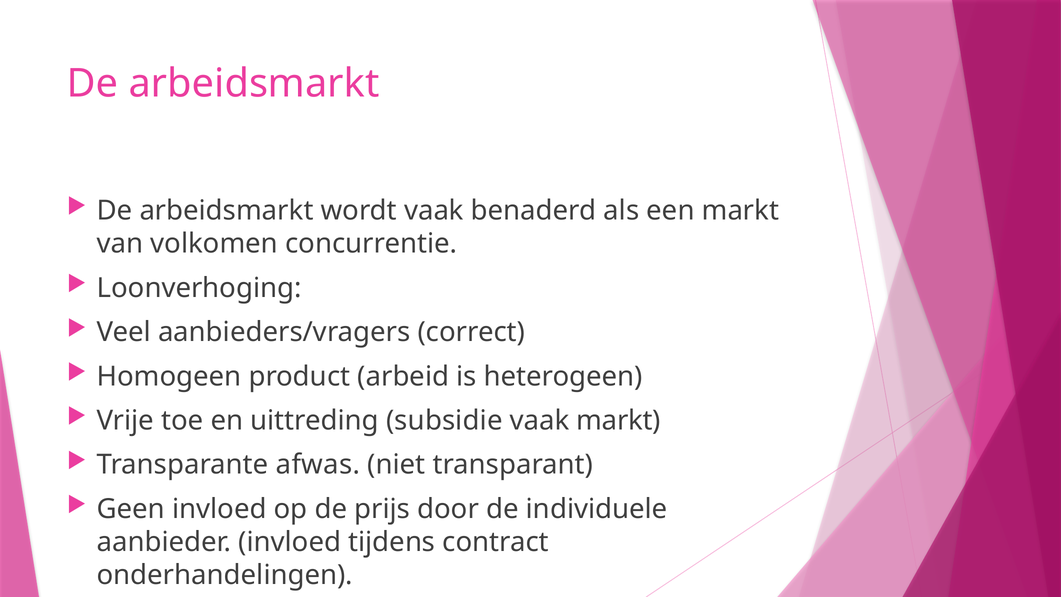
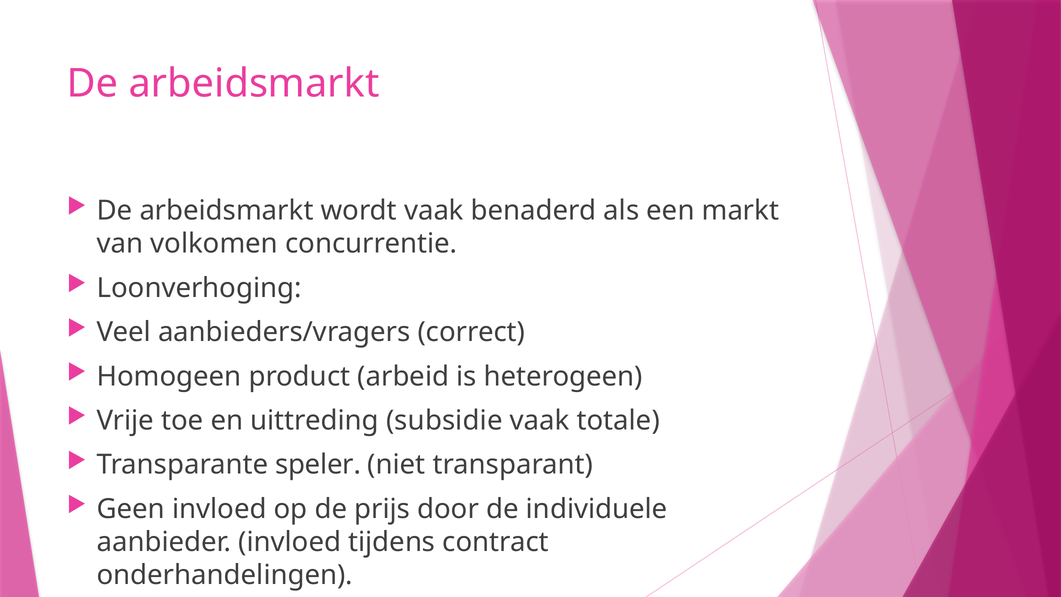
vaak markt: markt -> totale
afwas: afwas -> speler
